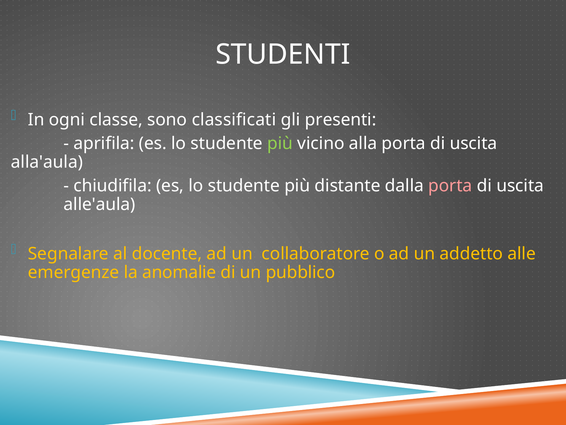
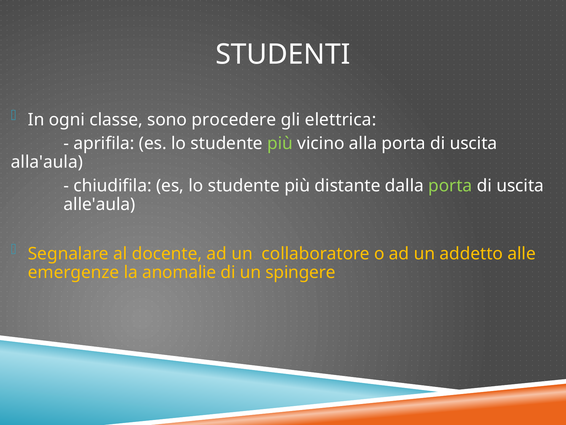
classificati: classificati -> procedere
presenti: presenti -> elettrica
porta at (450, 186) colour: pink -> light green
pubblico: pubblico -> spingere
